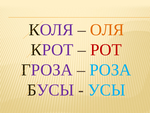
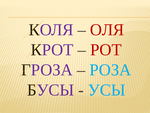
ОЛЯ colour: orange -> red
